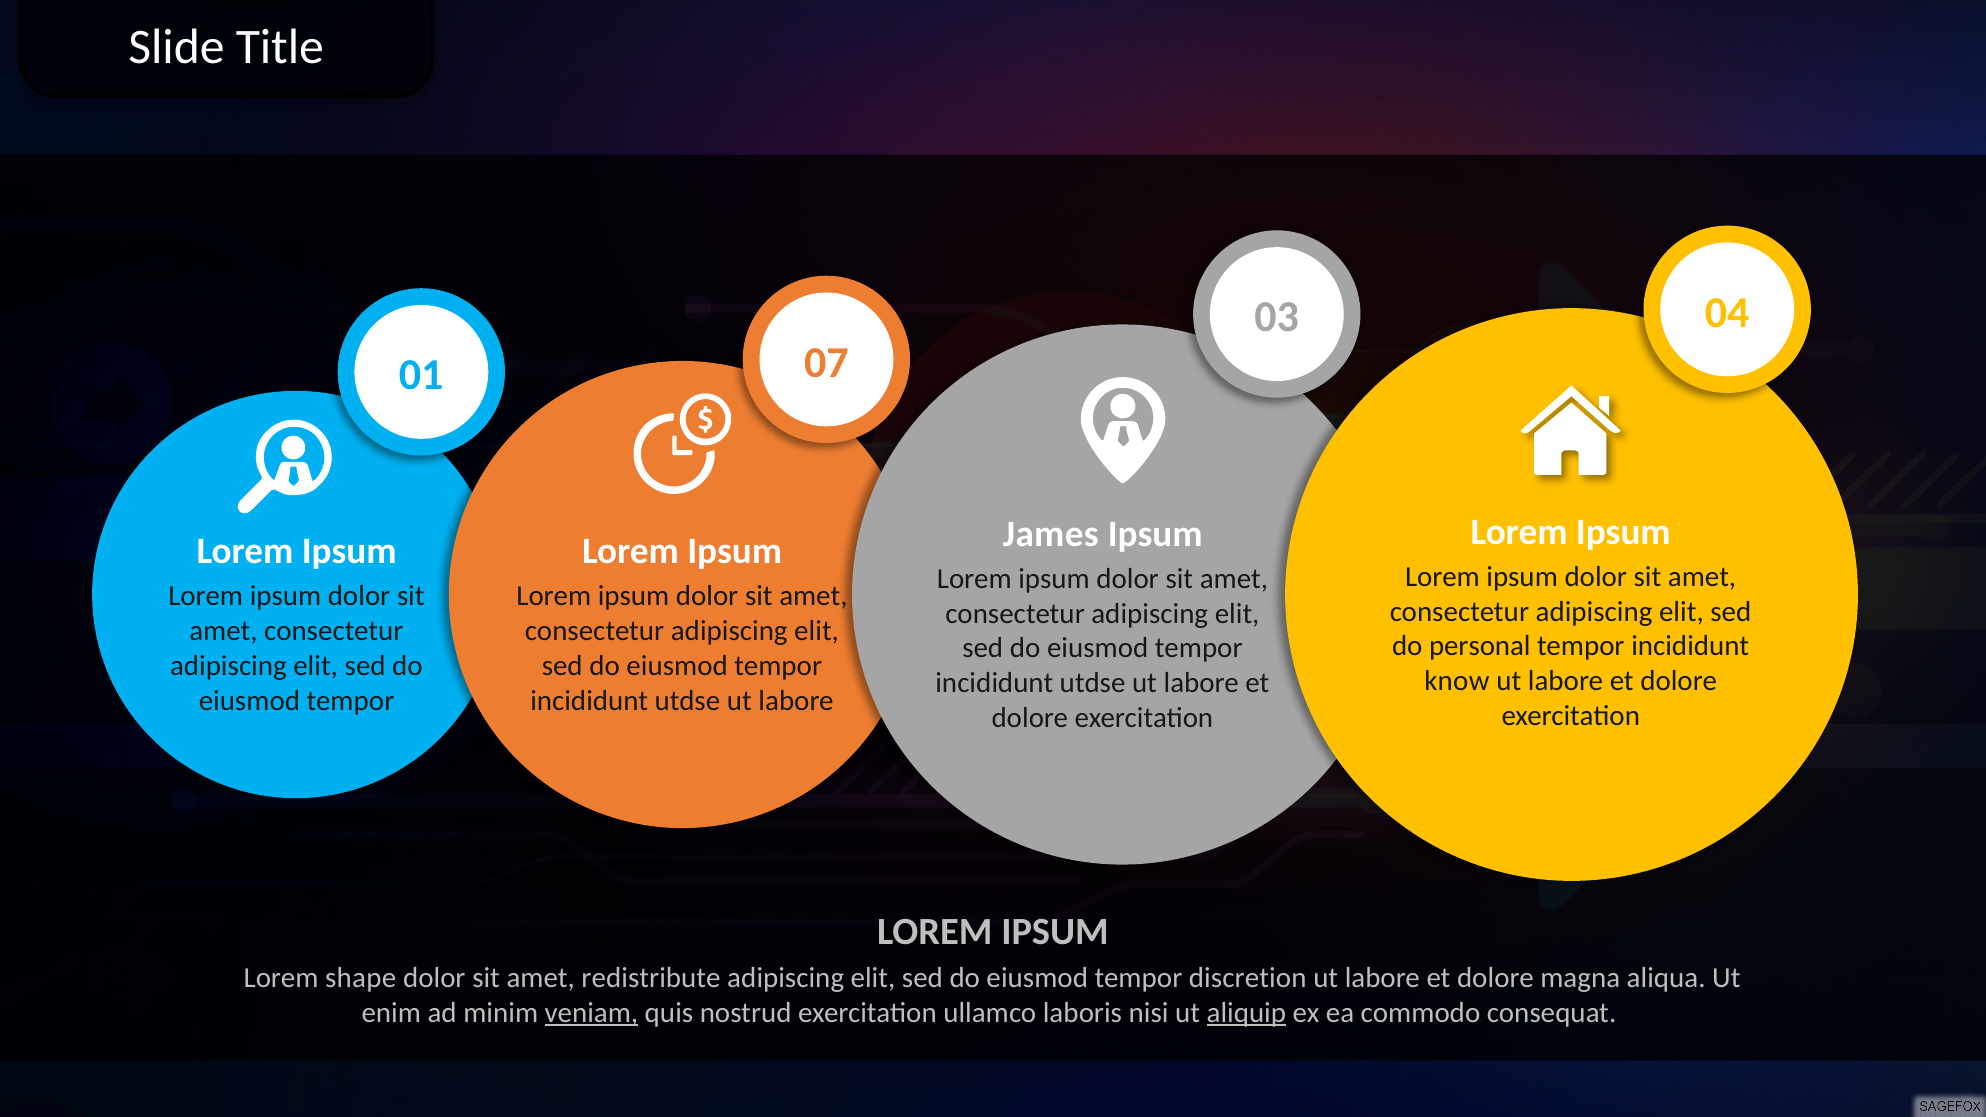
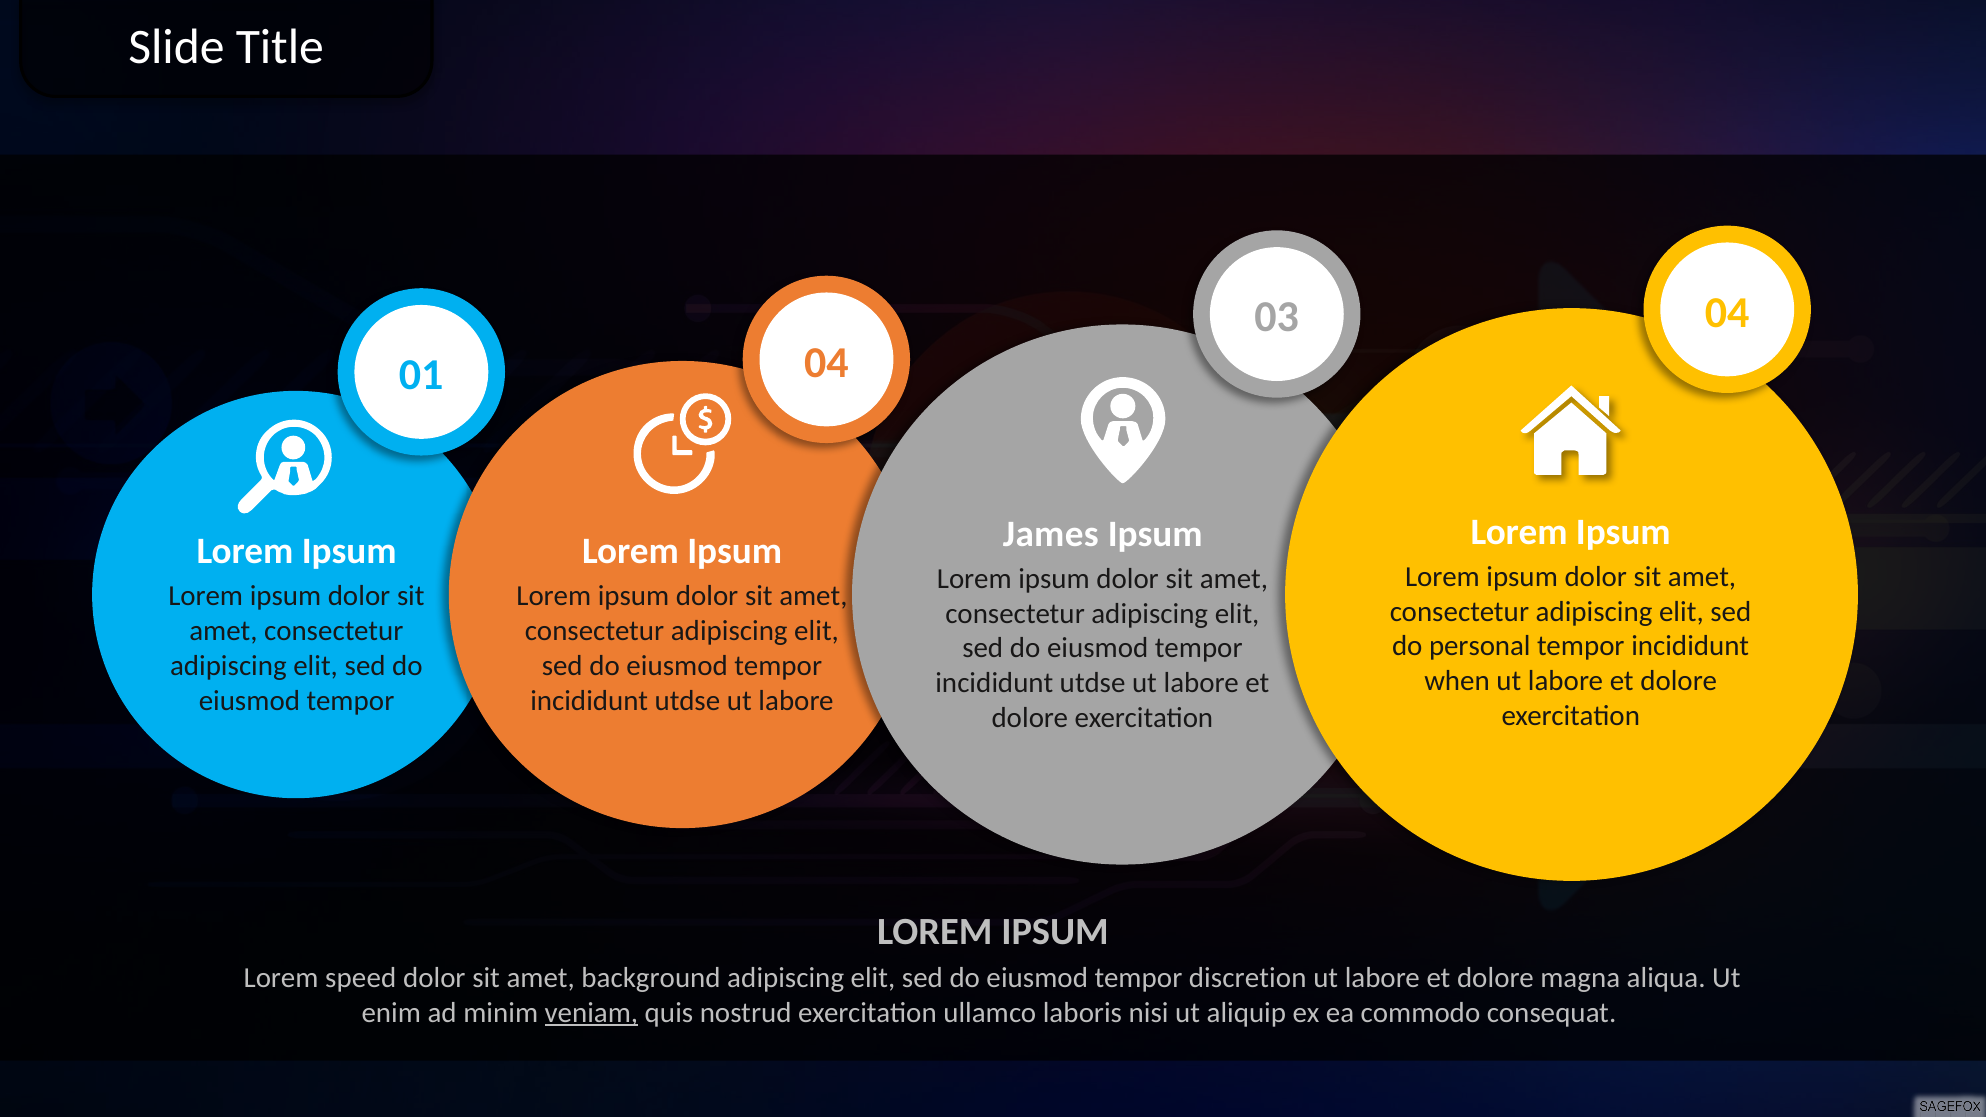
01 07: 07 -> 04
know: know -> when
shape: shape -> speed
redistribute: redistribute -> background
aliquip underline: present -> none
